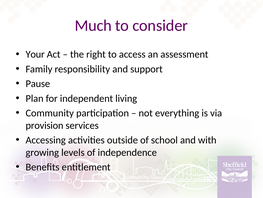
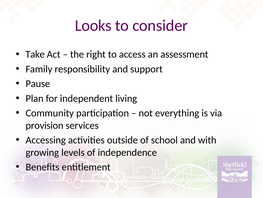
Much: Much -> Looks
Your: Your -> Take
